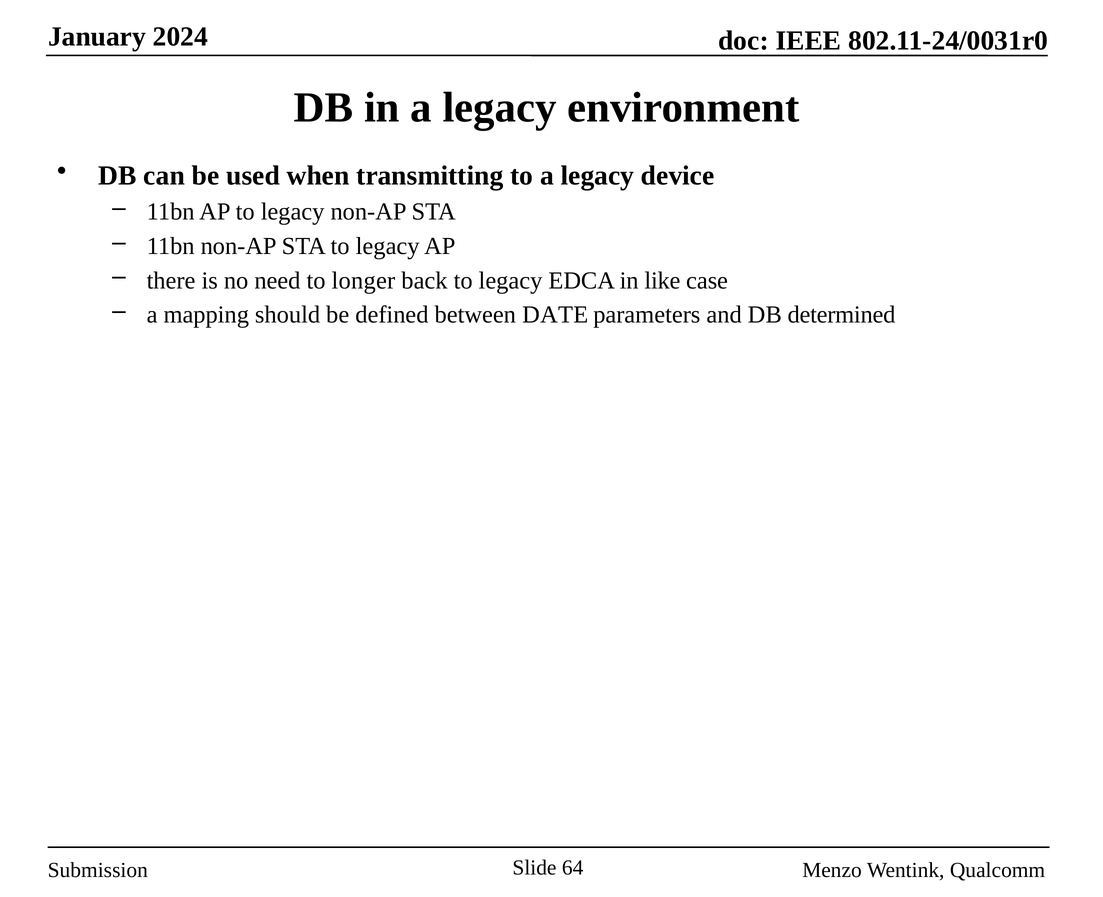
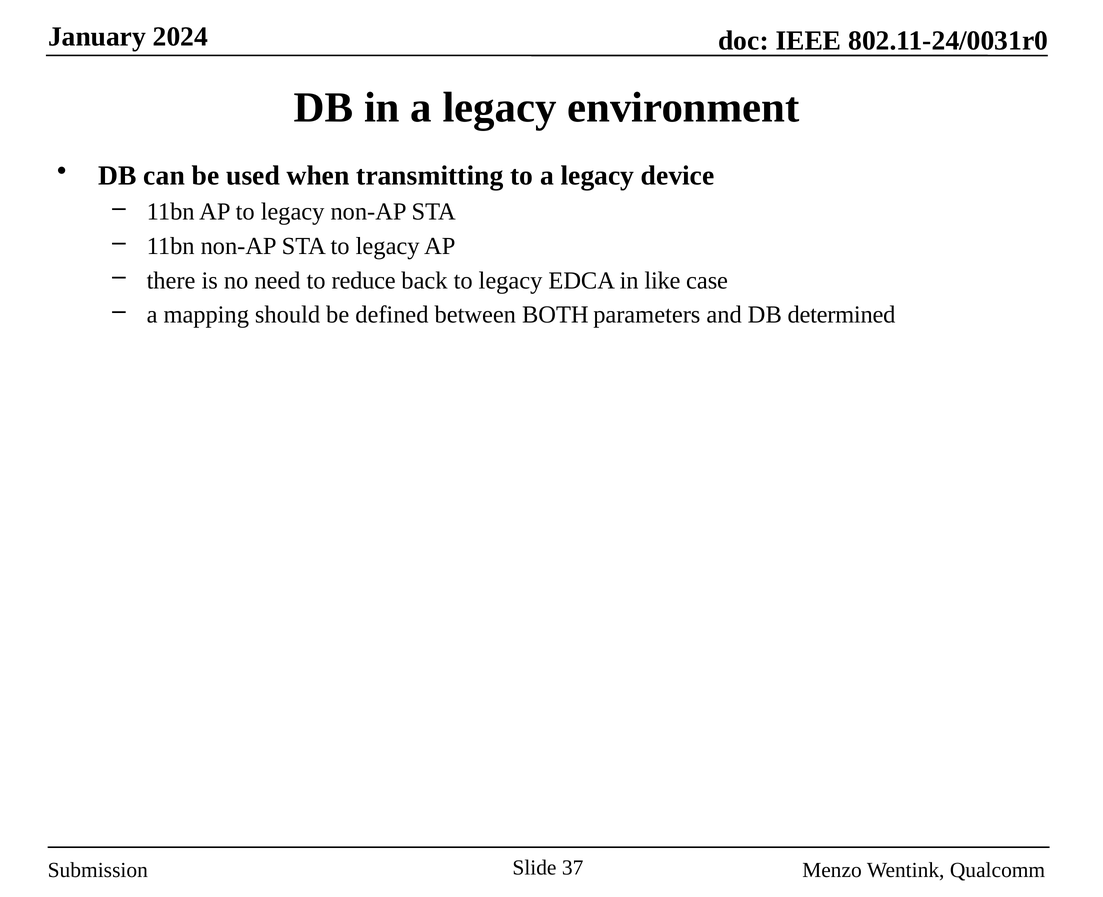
longer: longer -> reduce
DATE: DATE -> BOTH
64: 64 -> 37
